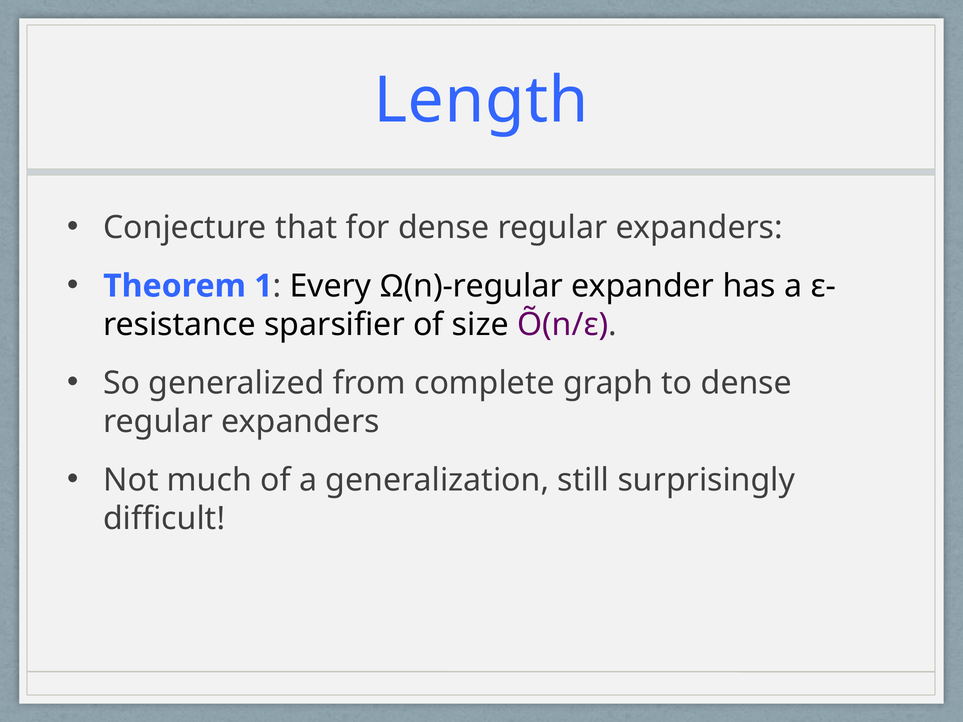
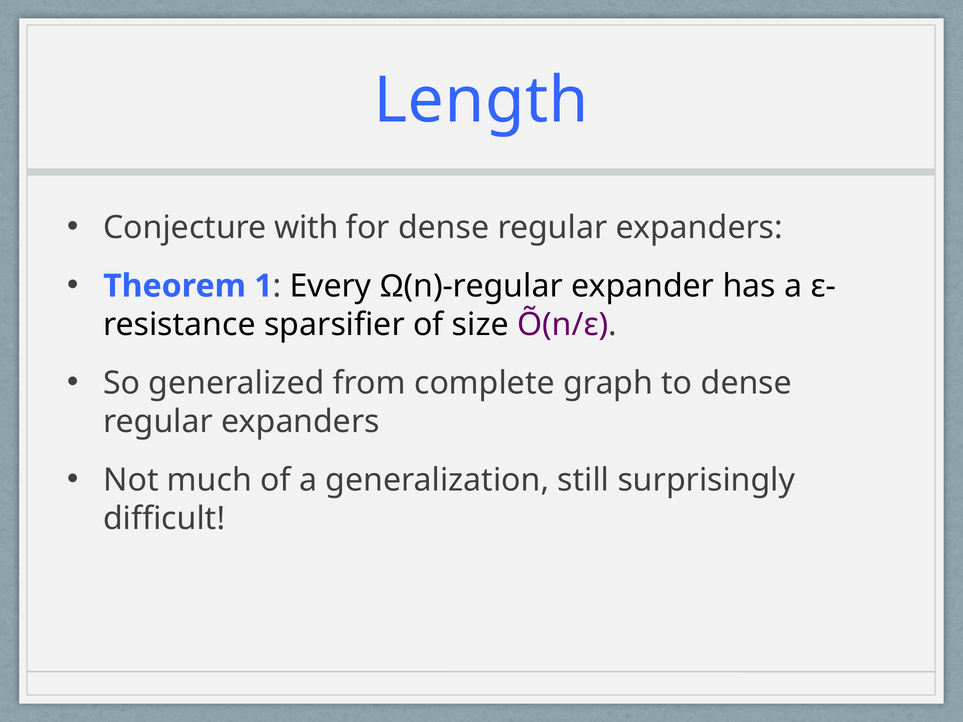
that: that -> with
